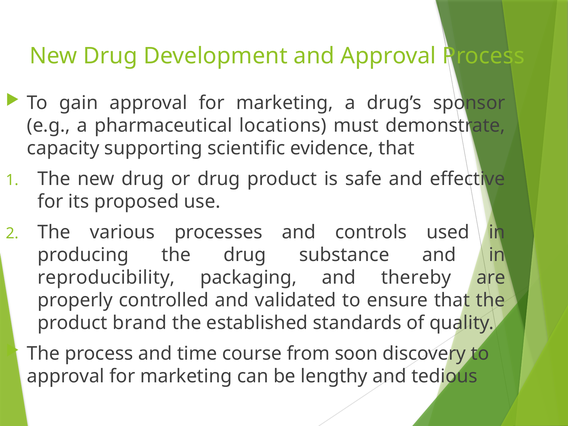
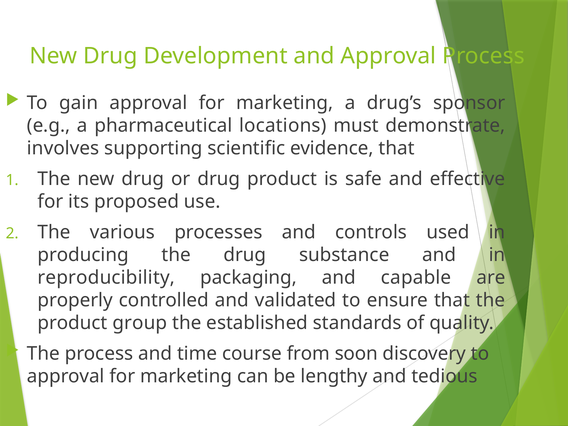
capacity: capacity -> involves
thereby: thereby -> capable
brand: brand -> group
